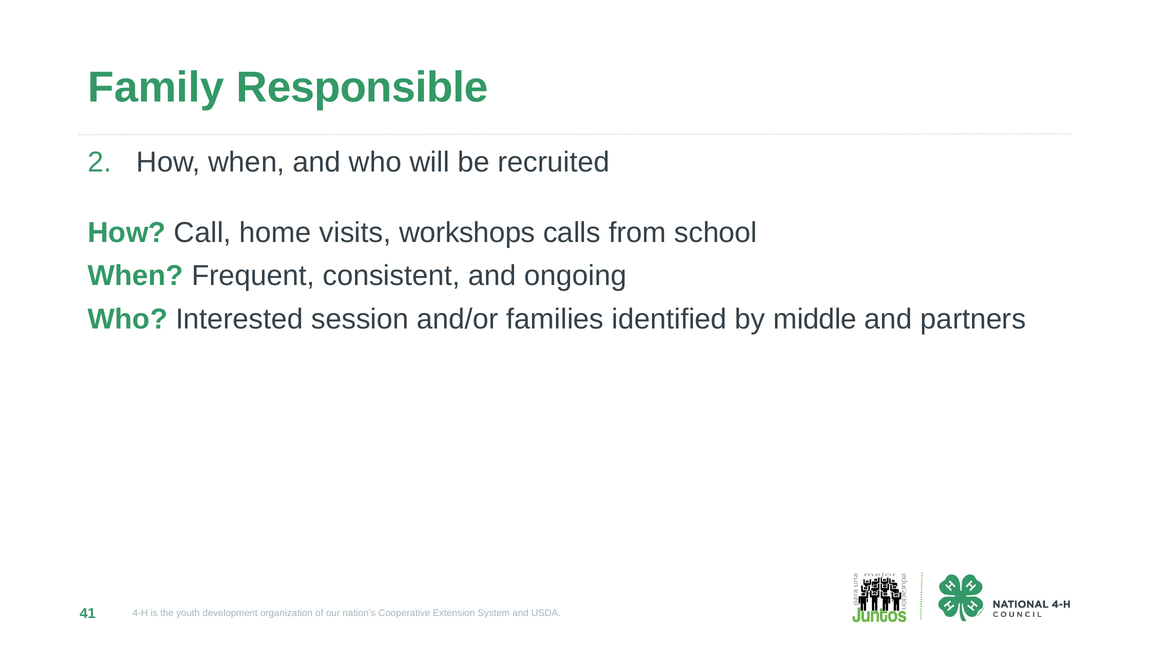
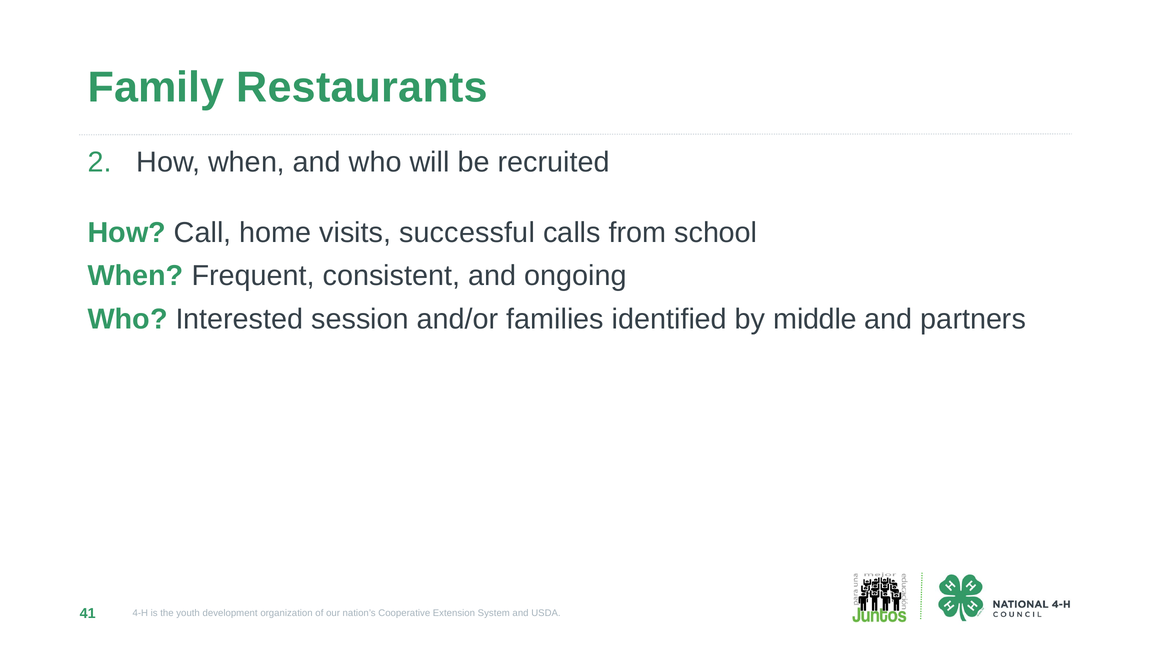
Responsible: Responsible -> Restaurants
workshops: workshops -> successful
